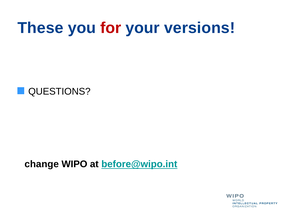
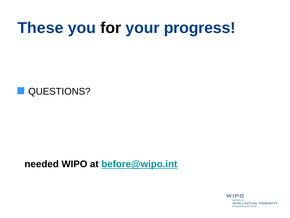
for colour: red -> black
versions: versions -> progress
change: change -> needed
